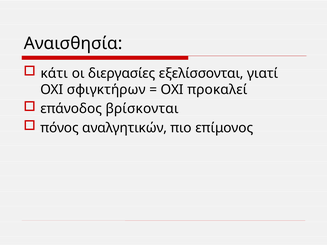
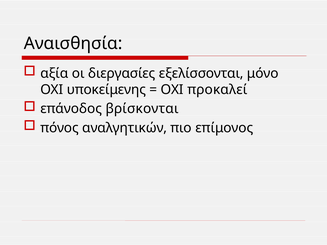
κάτι: κάτι -> αξία
γιατί: γιατί -> μόνο
σφιγκτήρων: σφιγκτήρων -> υποκείμενης
